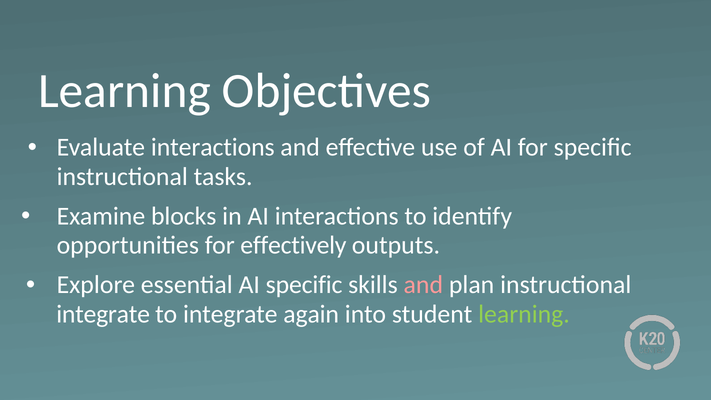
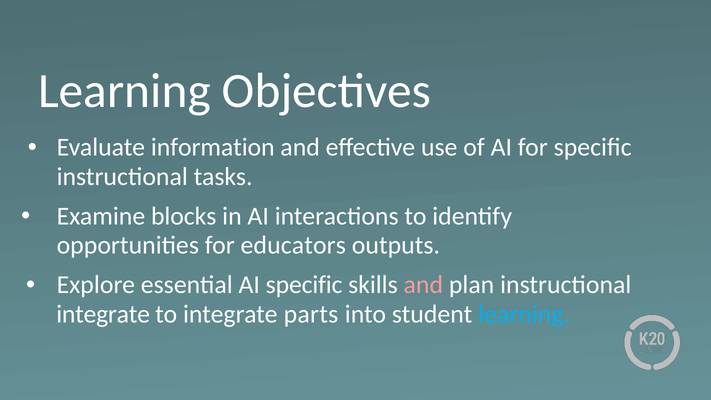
Evaluate interactions: interactions -> information
effectively: effectively -> educators
again: again -> parts
learning at (524, 314) colour: light green -> light blue
